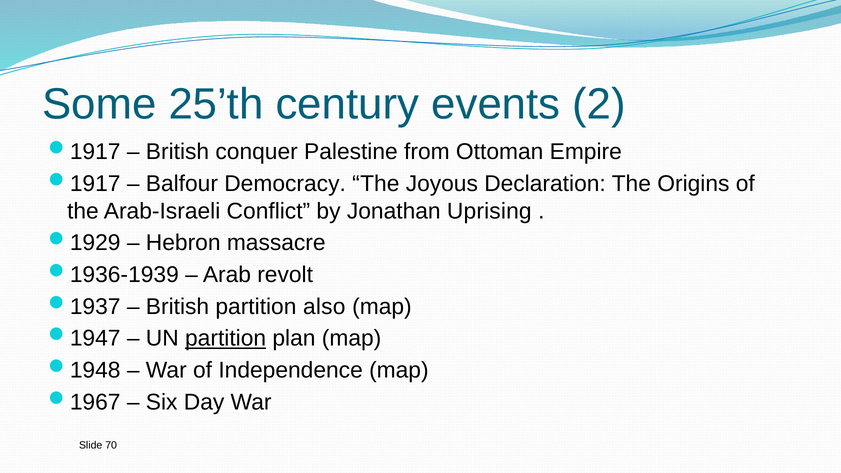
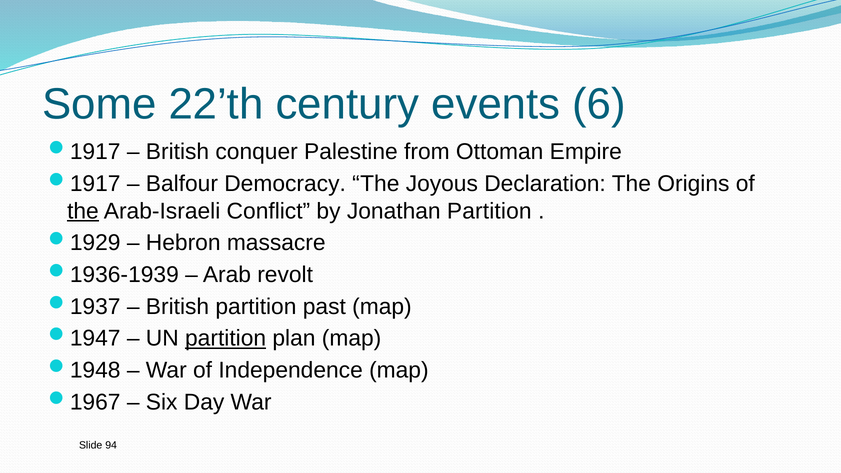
25’th: 25’th -> 22’th
2: 2 -> 6
the at (83, 211) underline: none -> present
Jonathan Uprising: Uprising -> Partition
also: also -> past
70: 70 -> 94
